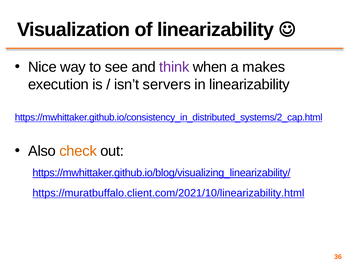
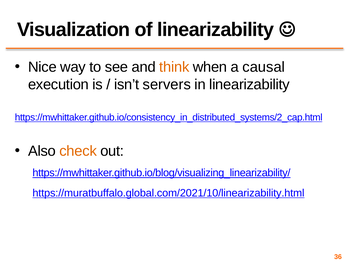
think colour: purple -> orange
makes: makes -> causal
https://muratbuffalo.client.com/2021/10/linearizability.html: https://muratbuffalo.client.com/2021/10/linearizability.html -> https://muratbuffalo.global.com/2021/10/linearizability.html
